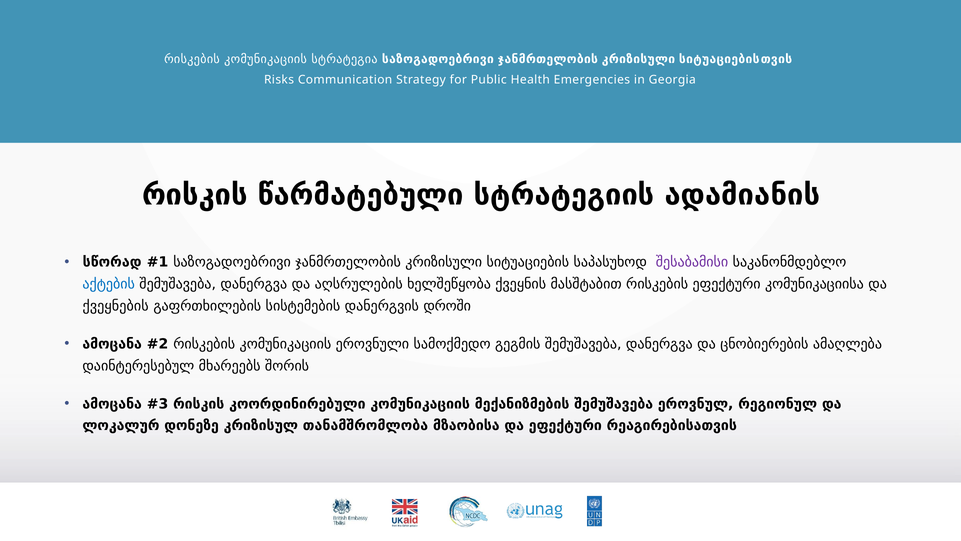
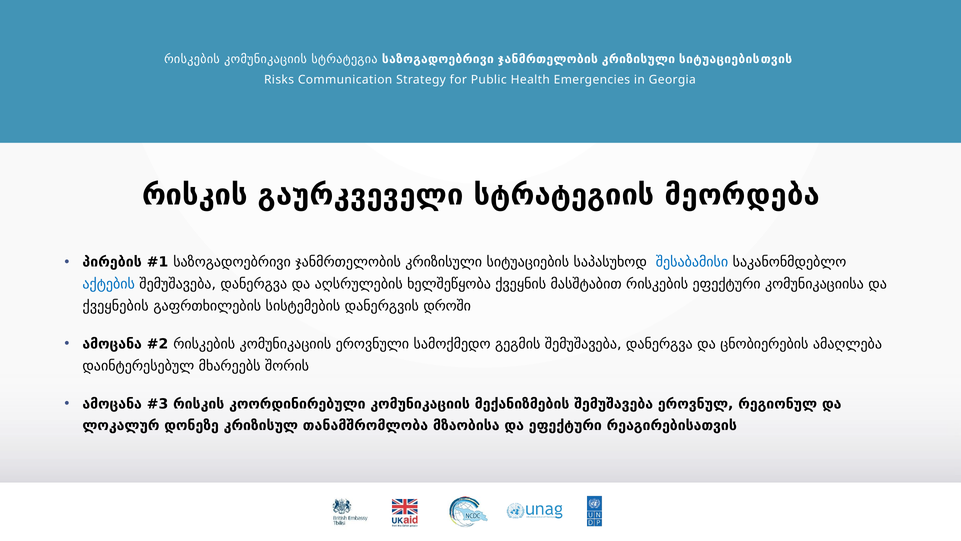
წარმატებული: წარმატებული -> გაურკვეველი
ადამიანის: ადამიანის -> მეორდება
სწორად: სწორად -> პირების
შესაბამისი colour: purple -> blue
